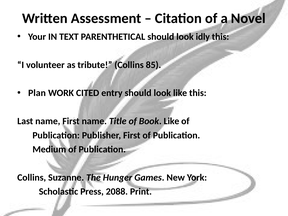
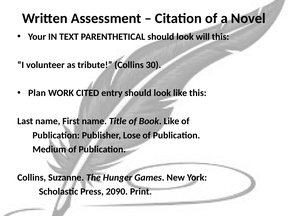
idly: idly -> will
85: 85 -> 30
Publisher First: First -> Lose
2088: 2088 -> 2090
